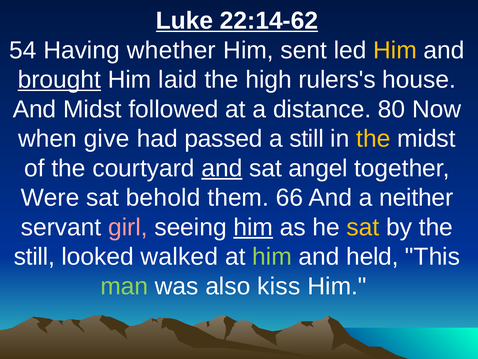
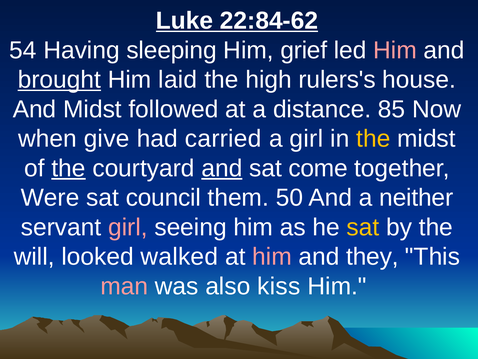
22:14-62: 22:14-62 -> 22:84-62
whether: whether -> sleeping
sent: sent -> grief
Him at (395, 50) colour: yellow -> pink
80: 80 -> 85
passed: passed -> carried
a still: still -> girl
the at (69, 168) underline: none -> present
angel: angel -> come
behold: behold -> council
66: 66 -> 50
him at (253, 227) underline: present -> none
still at (34, 256): still -> will
him at (272, 256) colour: light green -> pink
held: held -> they
man colour: light green -> pink
